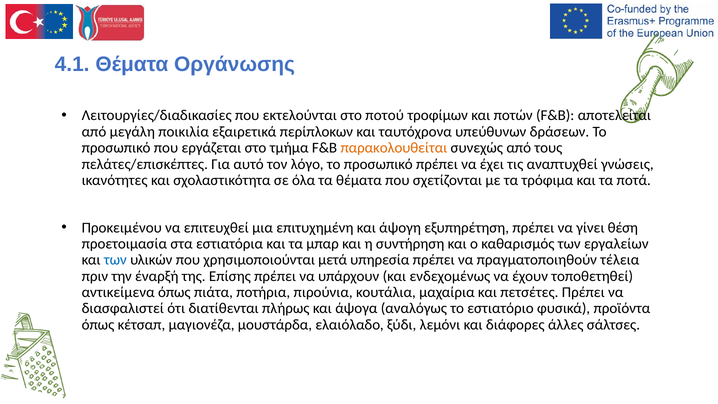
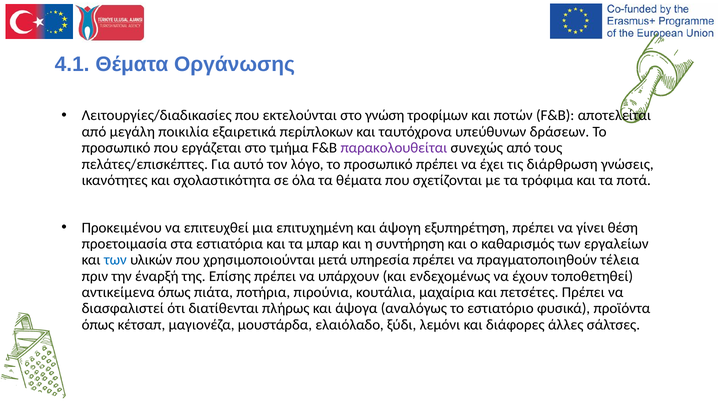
ποτού: ποτού -> γνώση
παρακολουθείται colour: orange -> purple
αναπτυχθεί: αναπτυχθεί -> διάρθρωση
